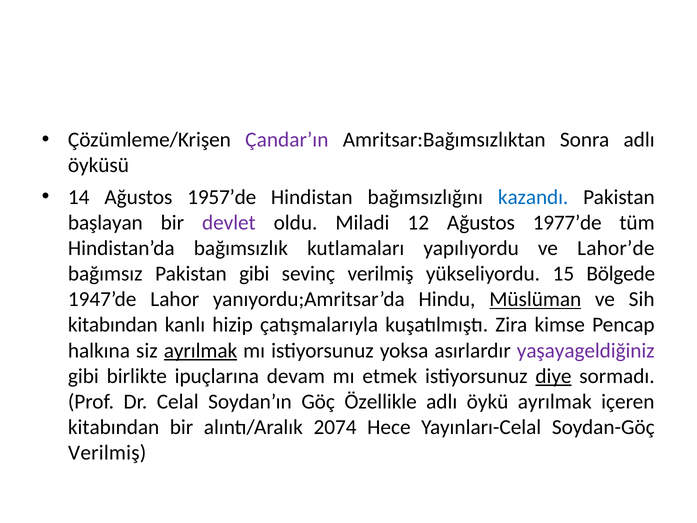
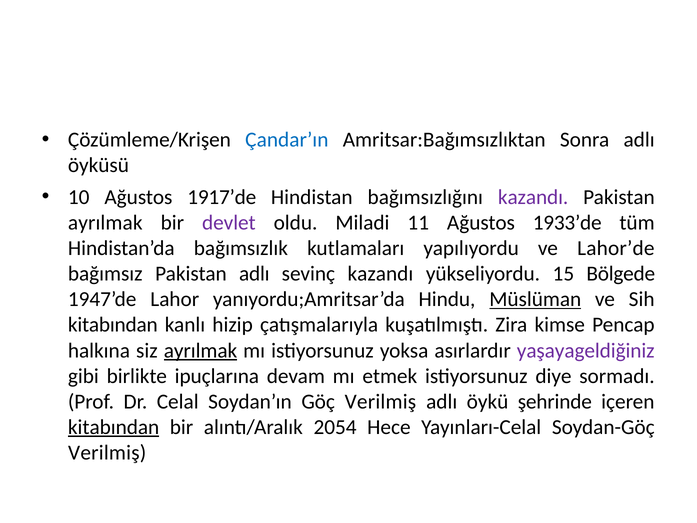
Çandar’ın colour: purple -> blue
14: 14 -> 10
1957’de: 1957’de -> 1917’de
kazandı at (533, 197) colour: blue -> purple
başlayan at (105, 223): başlayan -> ayrılmak
12: 12 -> 11
1977’de: 1977’de -> 1933’de
Pakistan gibi: gibi -> adlı
sevinç verilmiş: verilmiş -> kazandı
diye underline: present -> none
Göç Özellikle: Özellikle -> Verilmiş
öykü ayrılmak: ayrılmak -> şehrinde
kitabından at (114, 427) underline: none -> present
2074: 2074 -> 2054
